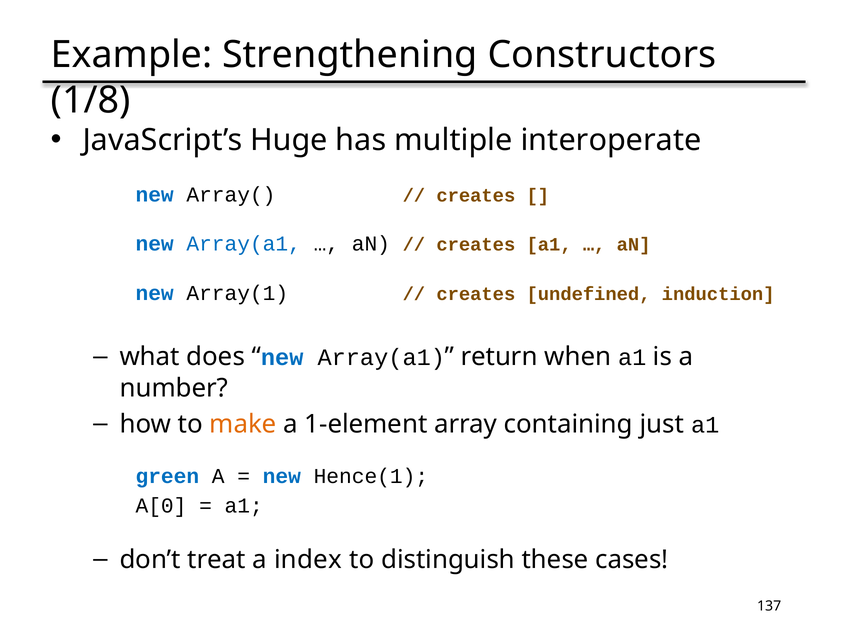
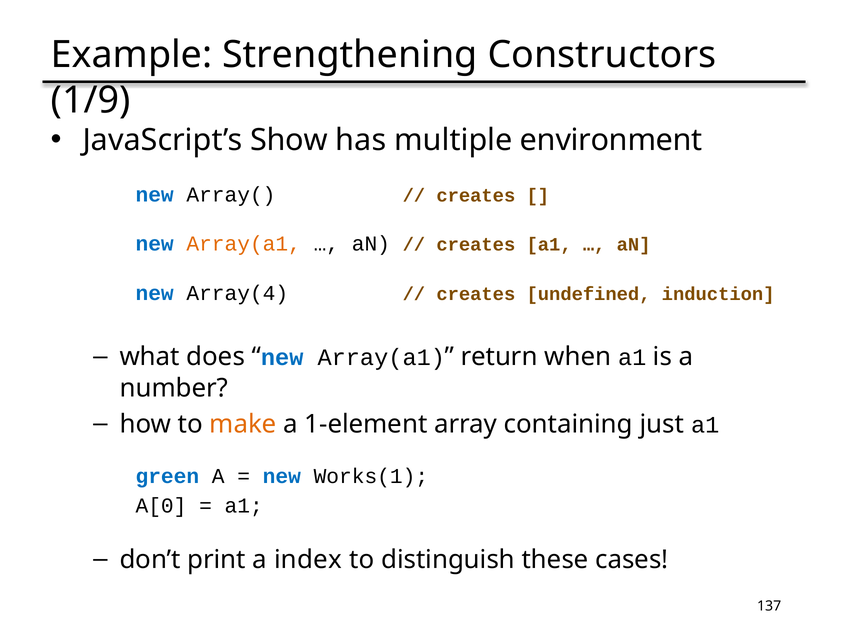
1/8: 1/8 -> 1/9
Huge: Huge -> Show
interoperate: interoperate -> environment
Array(a1 at (244, 244) colour: blue -> orange
Array(1: Array(1 -> Array(4
Hence(1: Hence(1 -> Works(1
treat: treat -> print
